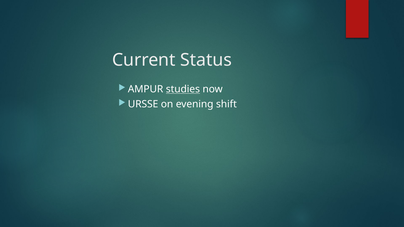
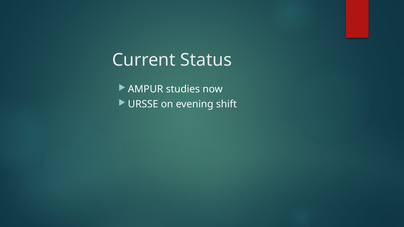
studies underline: present -> none
